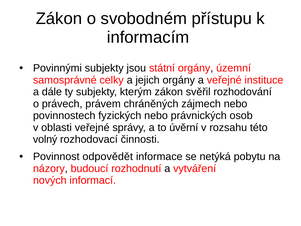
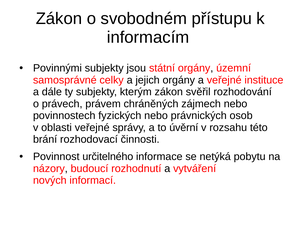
volný: volný -> brání
odpovědět: odpovědět -> určitelného
